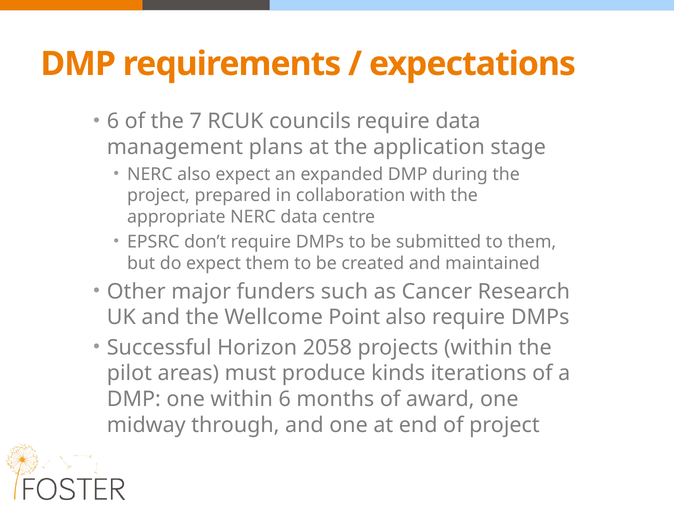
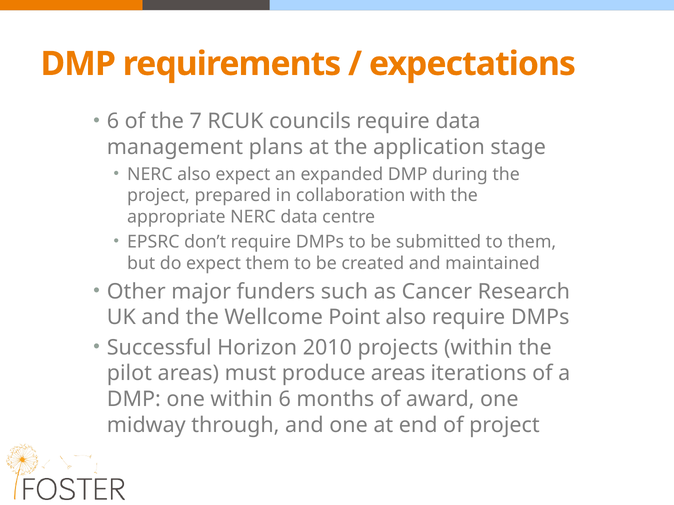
2058: 2058 -> 2010
produce kinds: kinds -> areas
